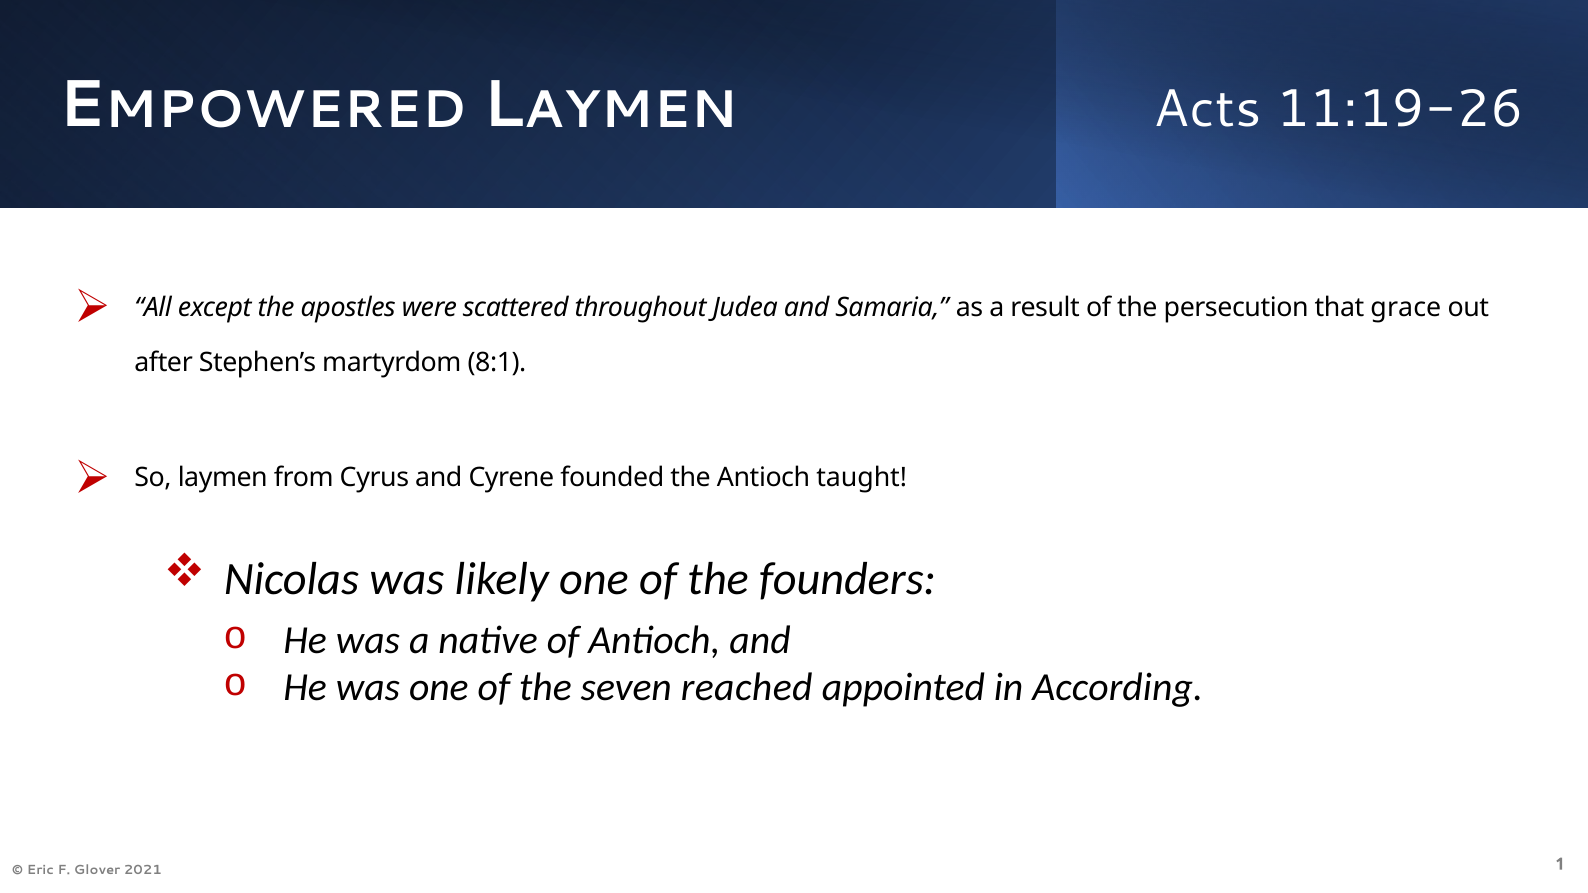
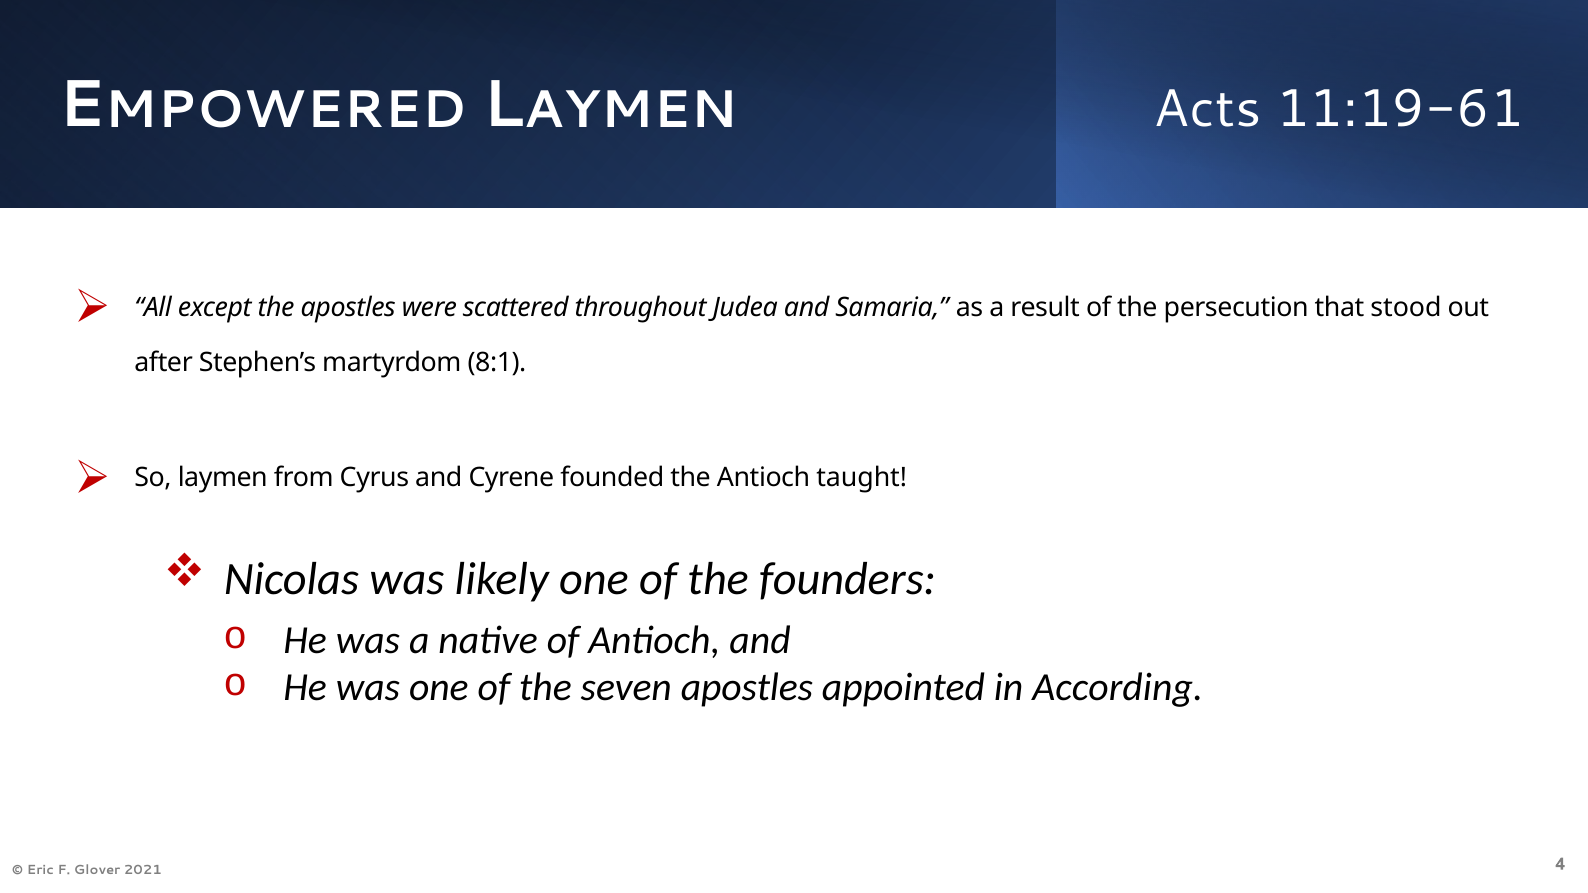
11:19-26: 11:19-26 -> 11:19-61
grace: grace -> stood
seven reached: reached -> apostles
1: 1 -> 4
